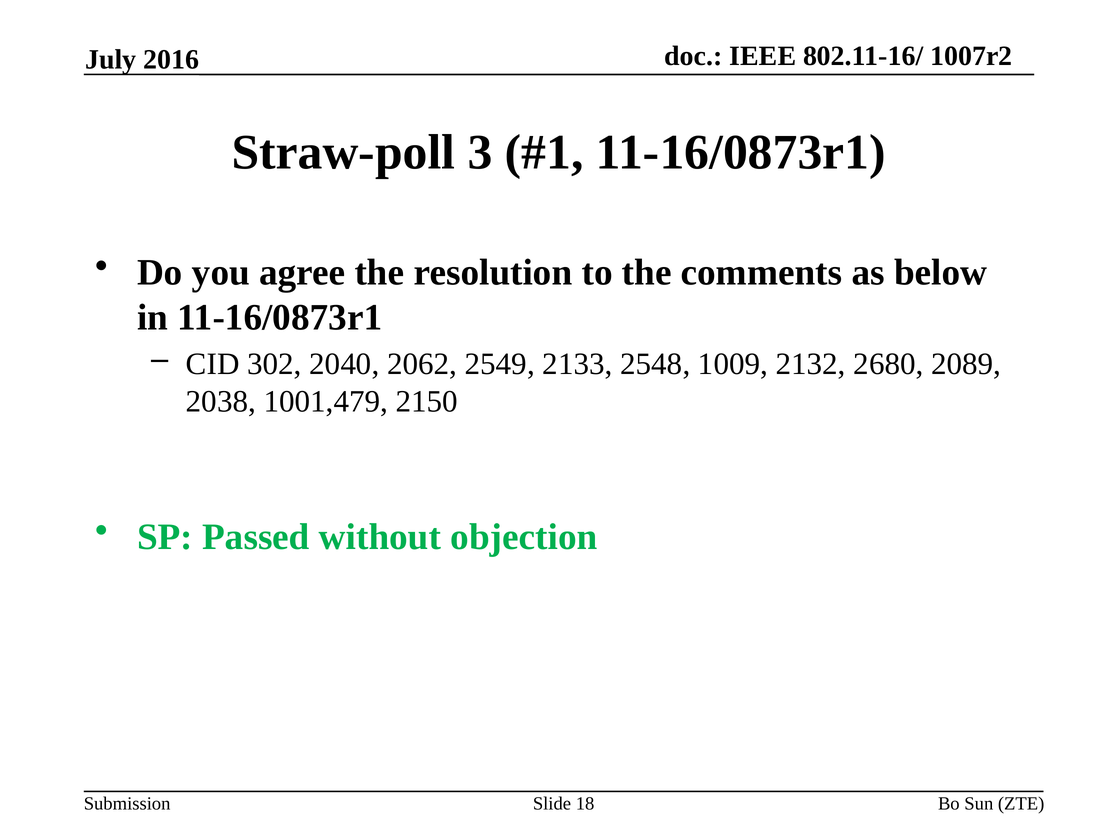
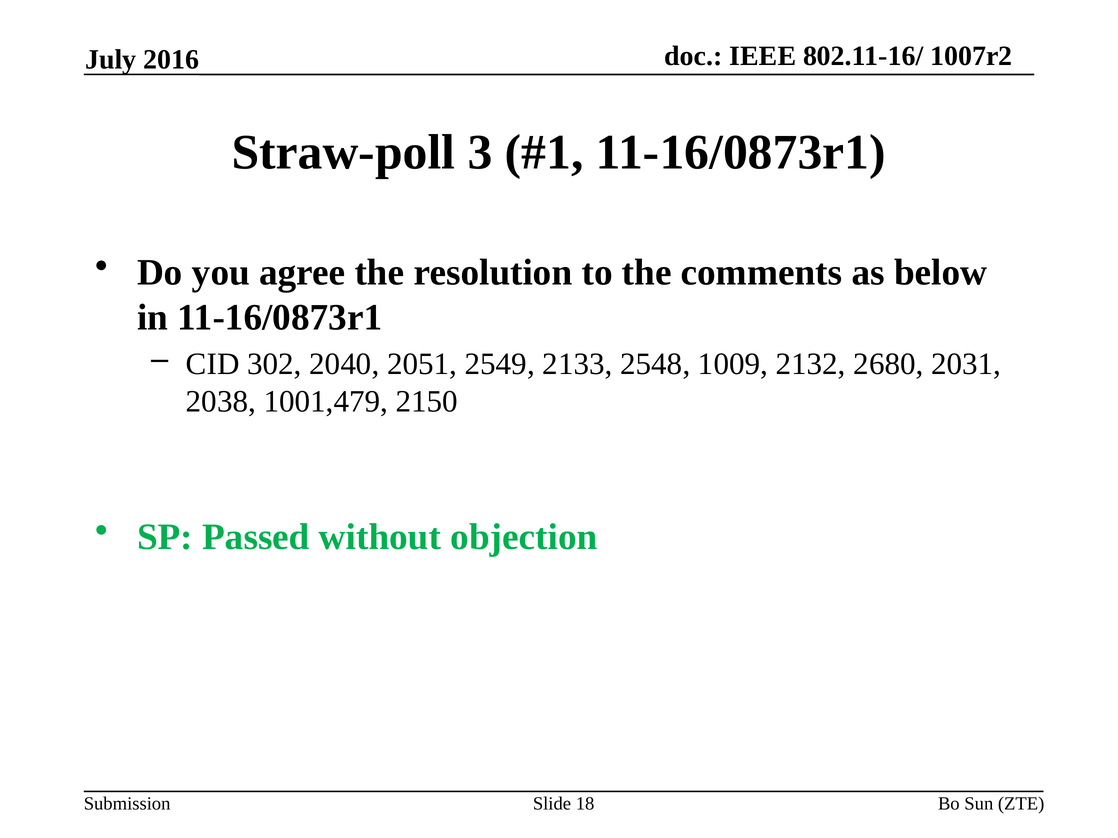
2062: 2062 -> 2051
2089: 2089 -> 2031
